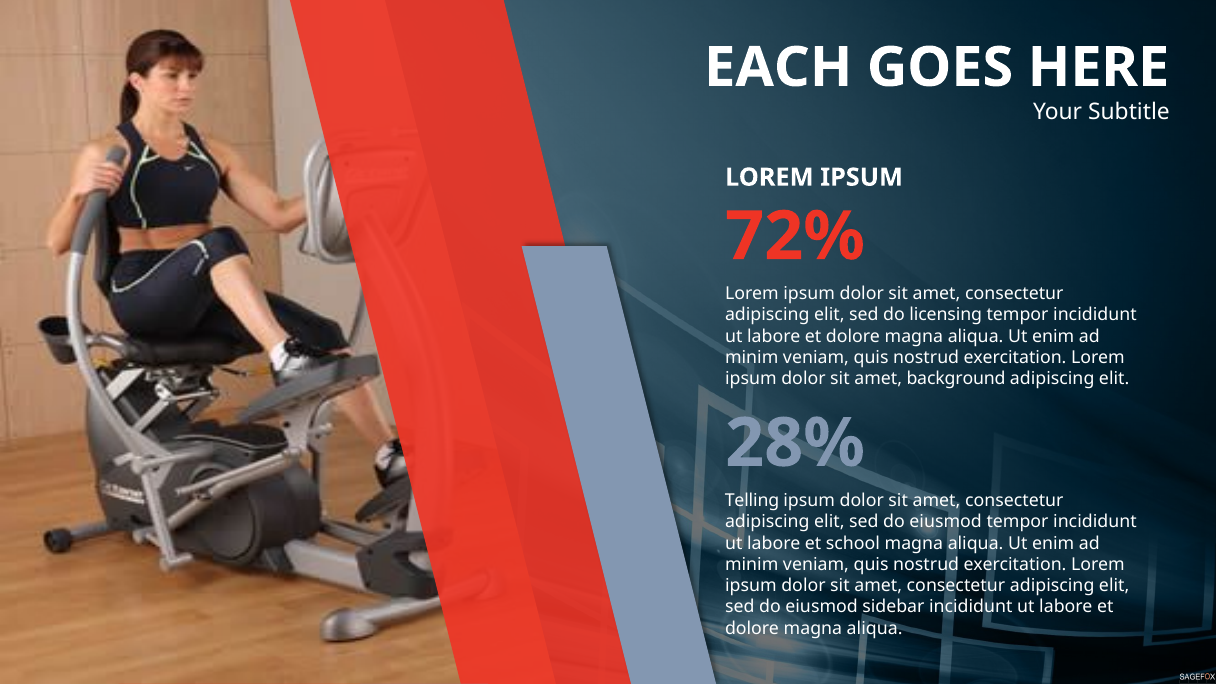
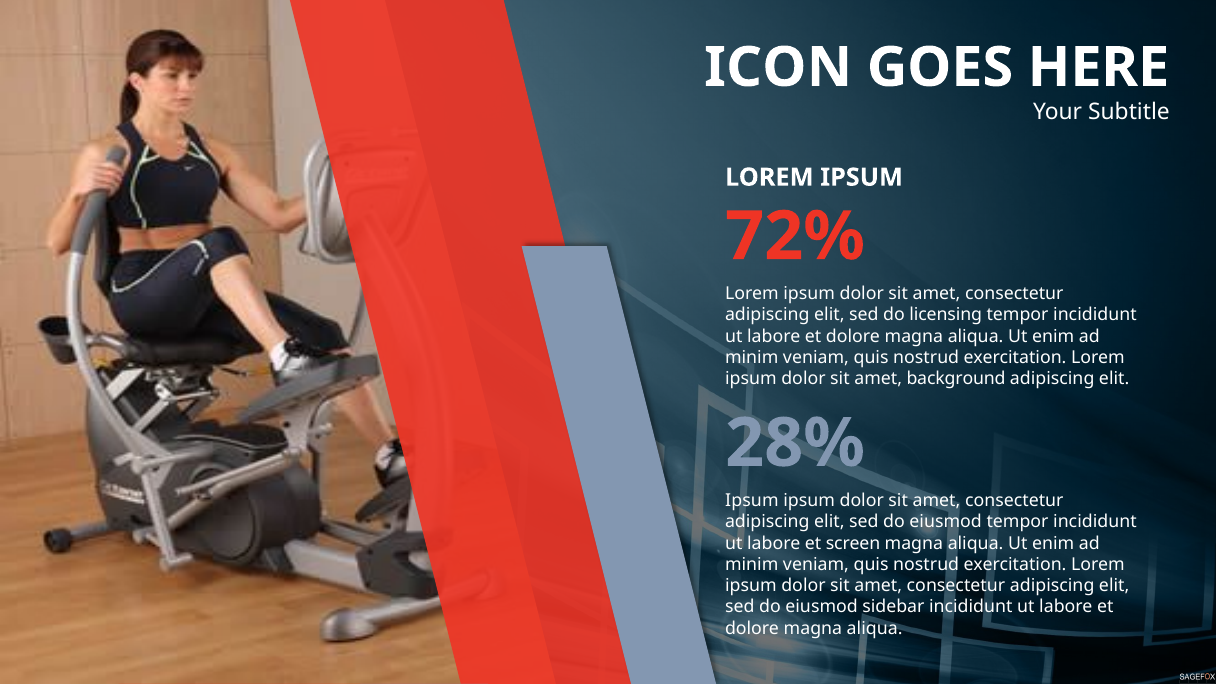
EACH: EACH -> ICON
Telling at (752, 501): Telling -> Ipsum
school: school -> screen
